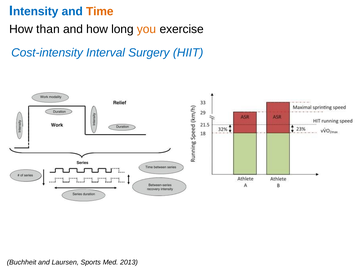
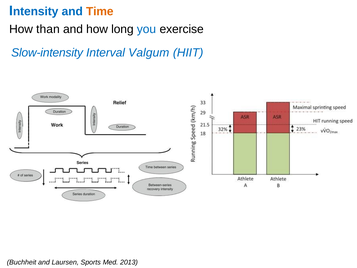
you colour: orange -> blue
Cost-intensity: Cost-intensity -> Slow-intensity
Surgery: Surgery -> Valgum
